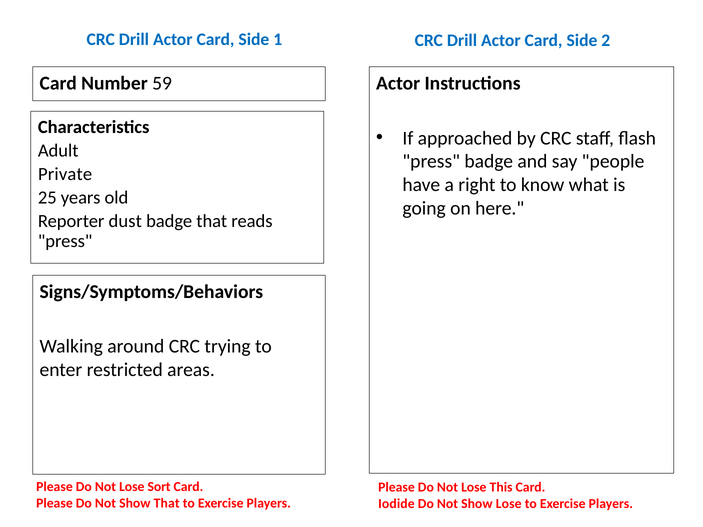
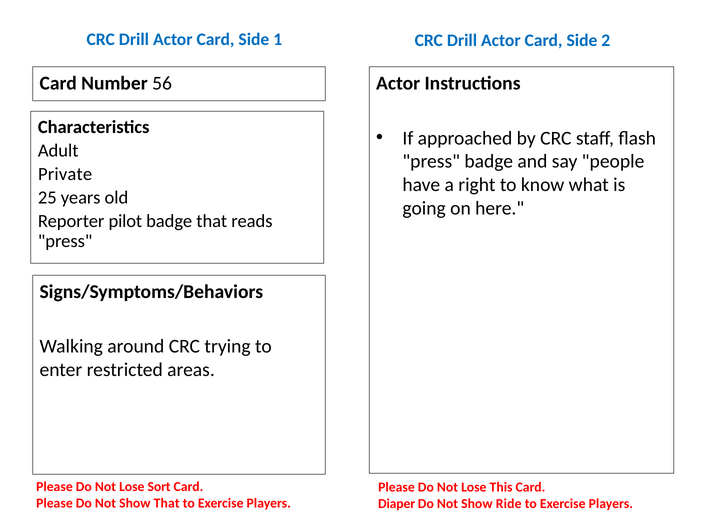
59: 59 -> 56
dust: dust -> pilot
Iodide: Iodide -> Diaper
Show Lose: Lose -> Ride
